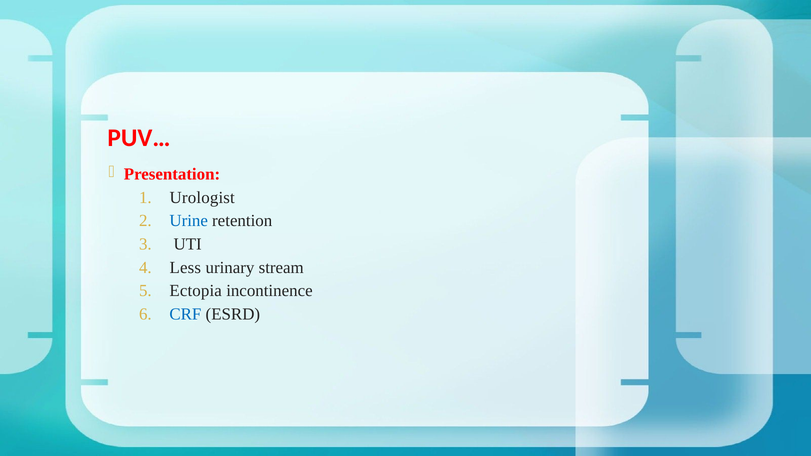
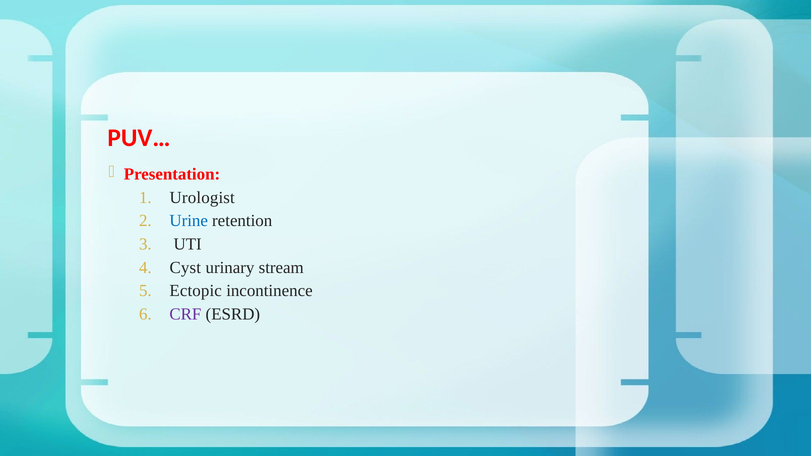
Less: Less -> Cyst
Ectopia: Ectopia -> Ectopic
CRF colour: blue -> purple
